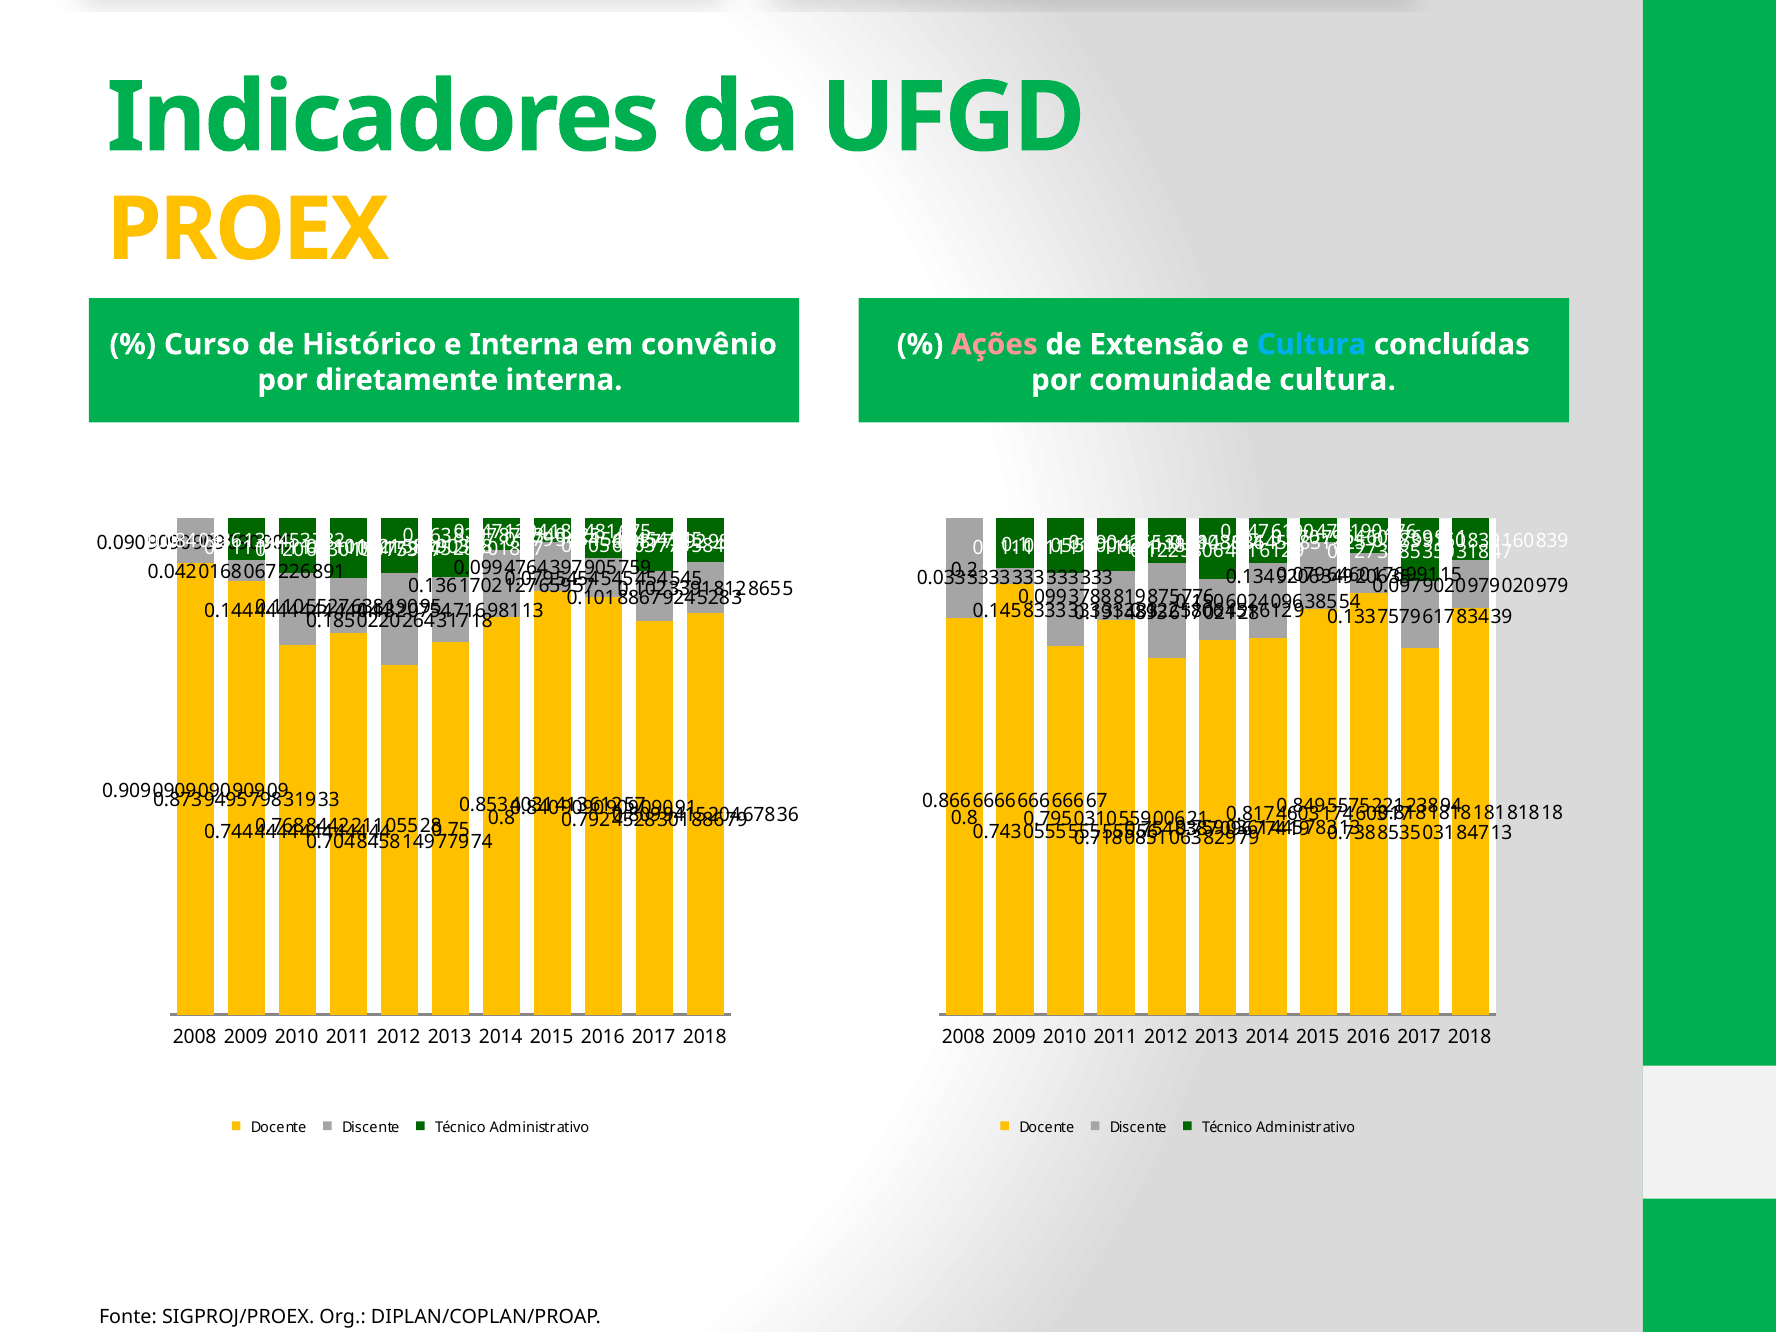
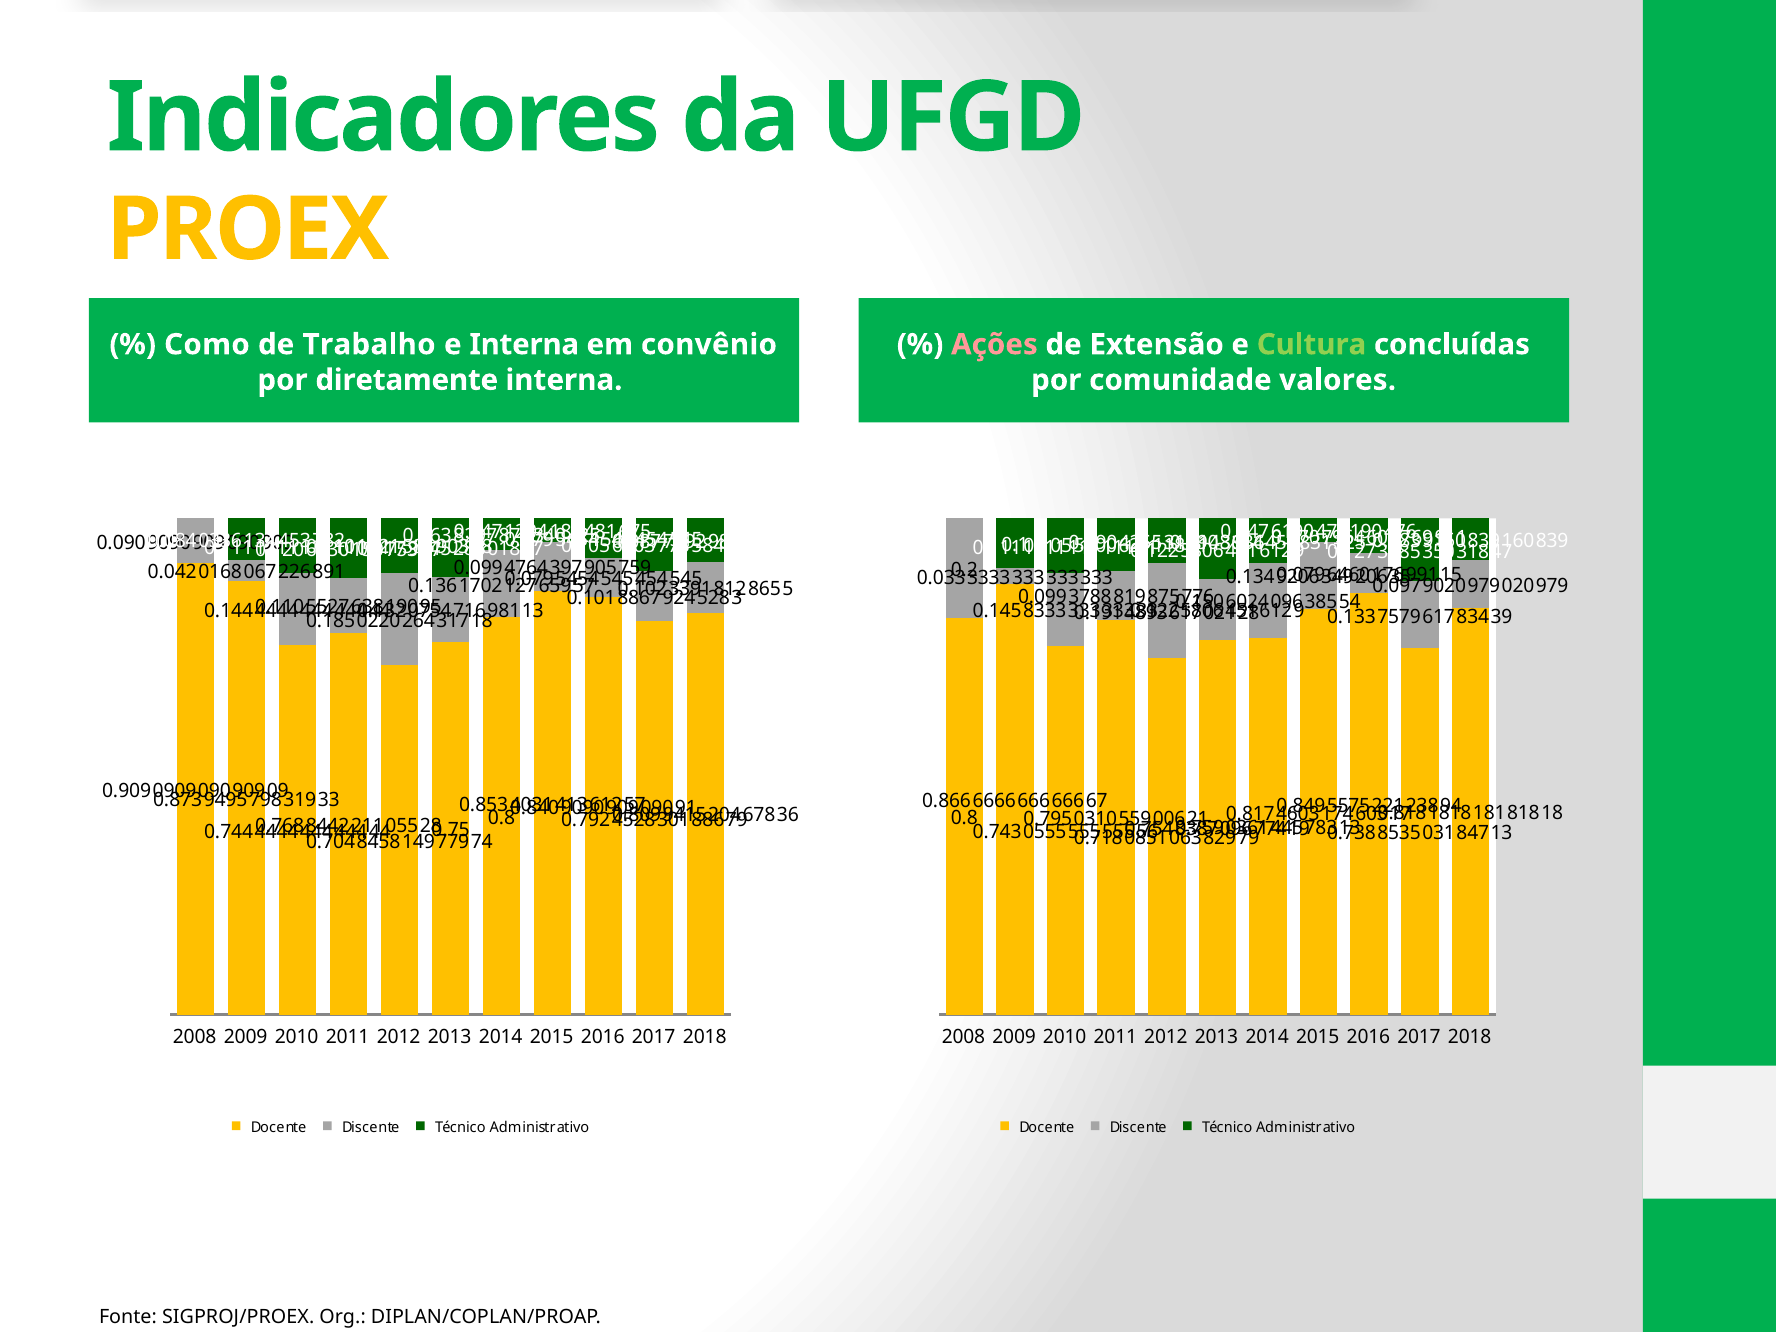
Curso: Curso -> Como
Histórico: Histórico -> Trabalho
Cultura at (1312, 345) colour: light blue -> light green
comunidade cultura: cultura -> valores
